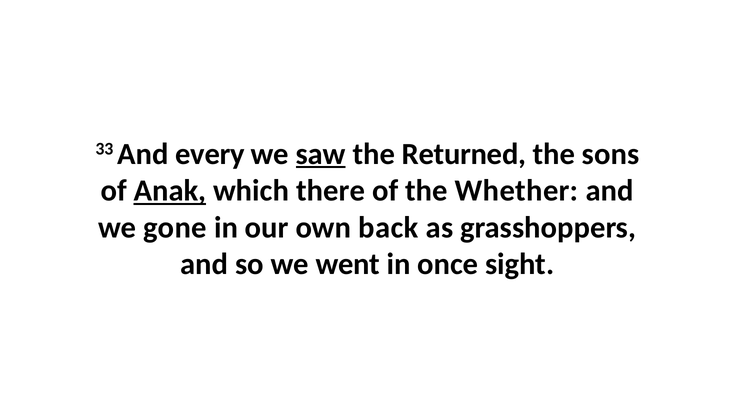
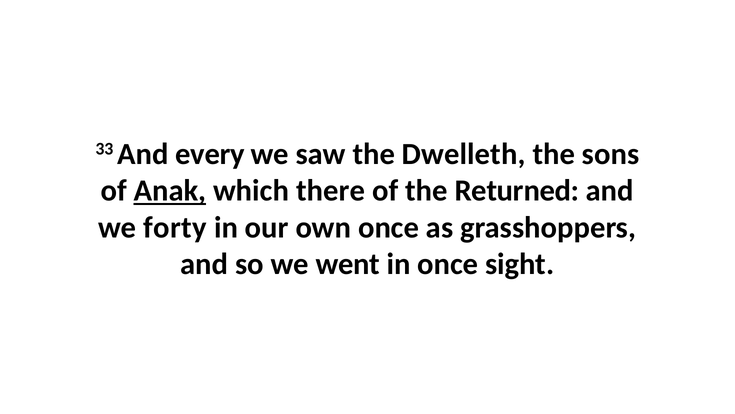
saw underline: present -> none
Returned: Returned -> Dwelleth
Whether: Whether -> Returned
gone: gone -> forty
own back: back -> once
